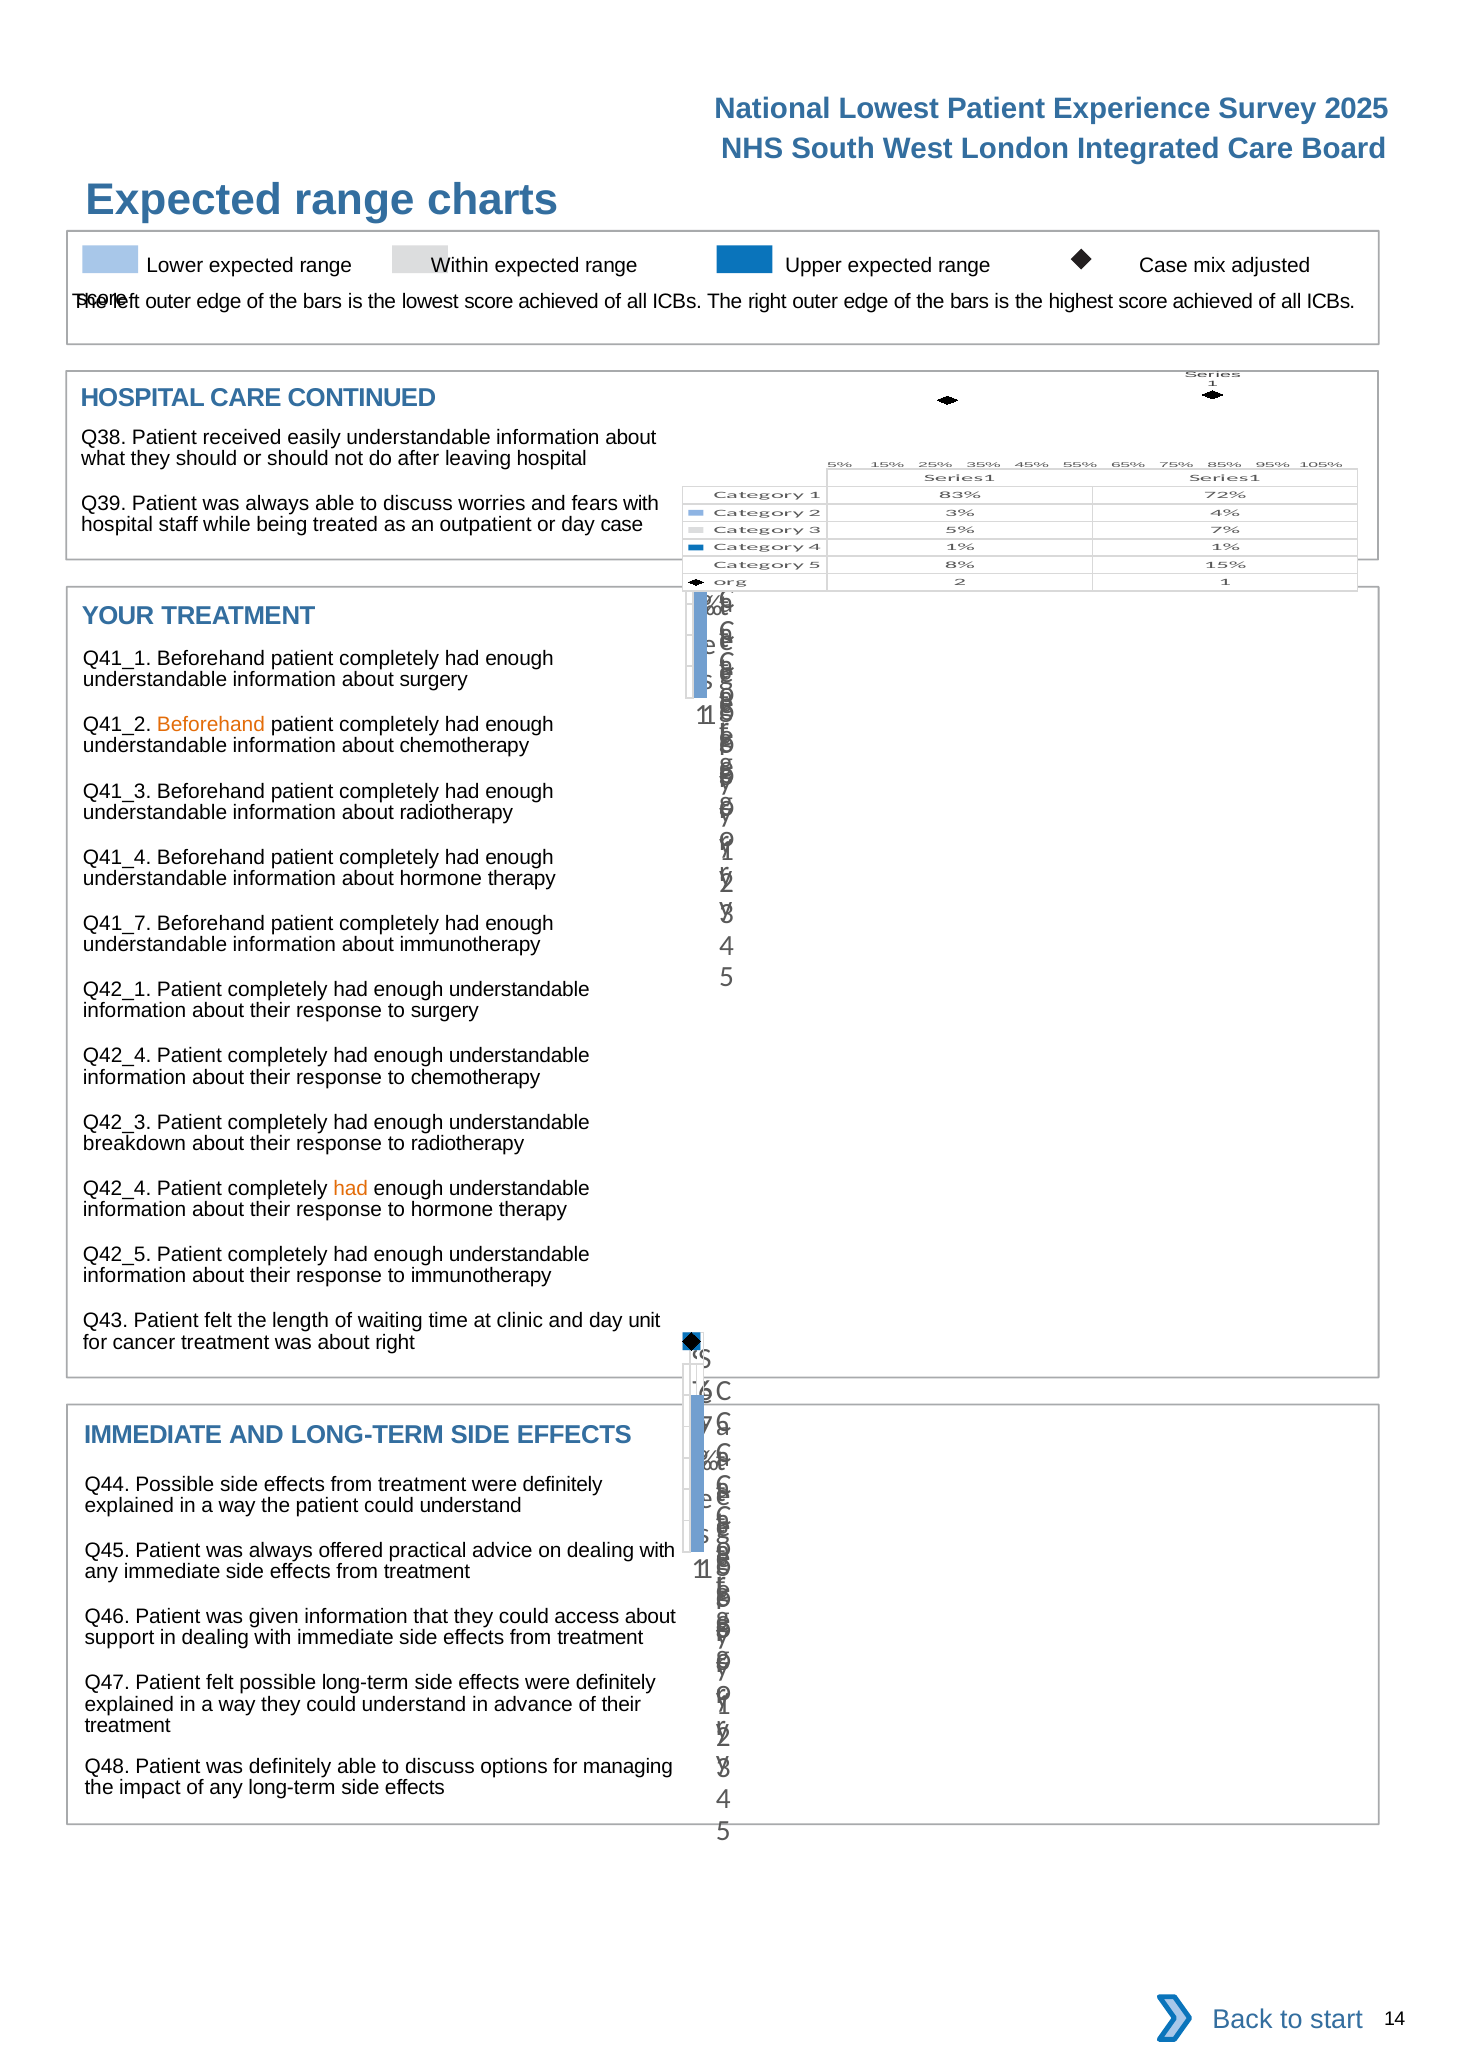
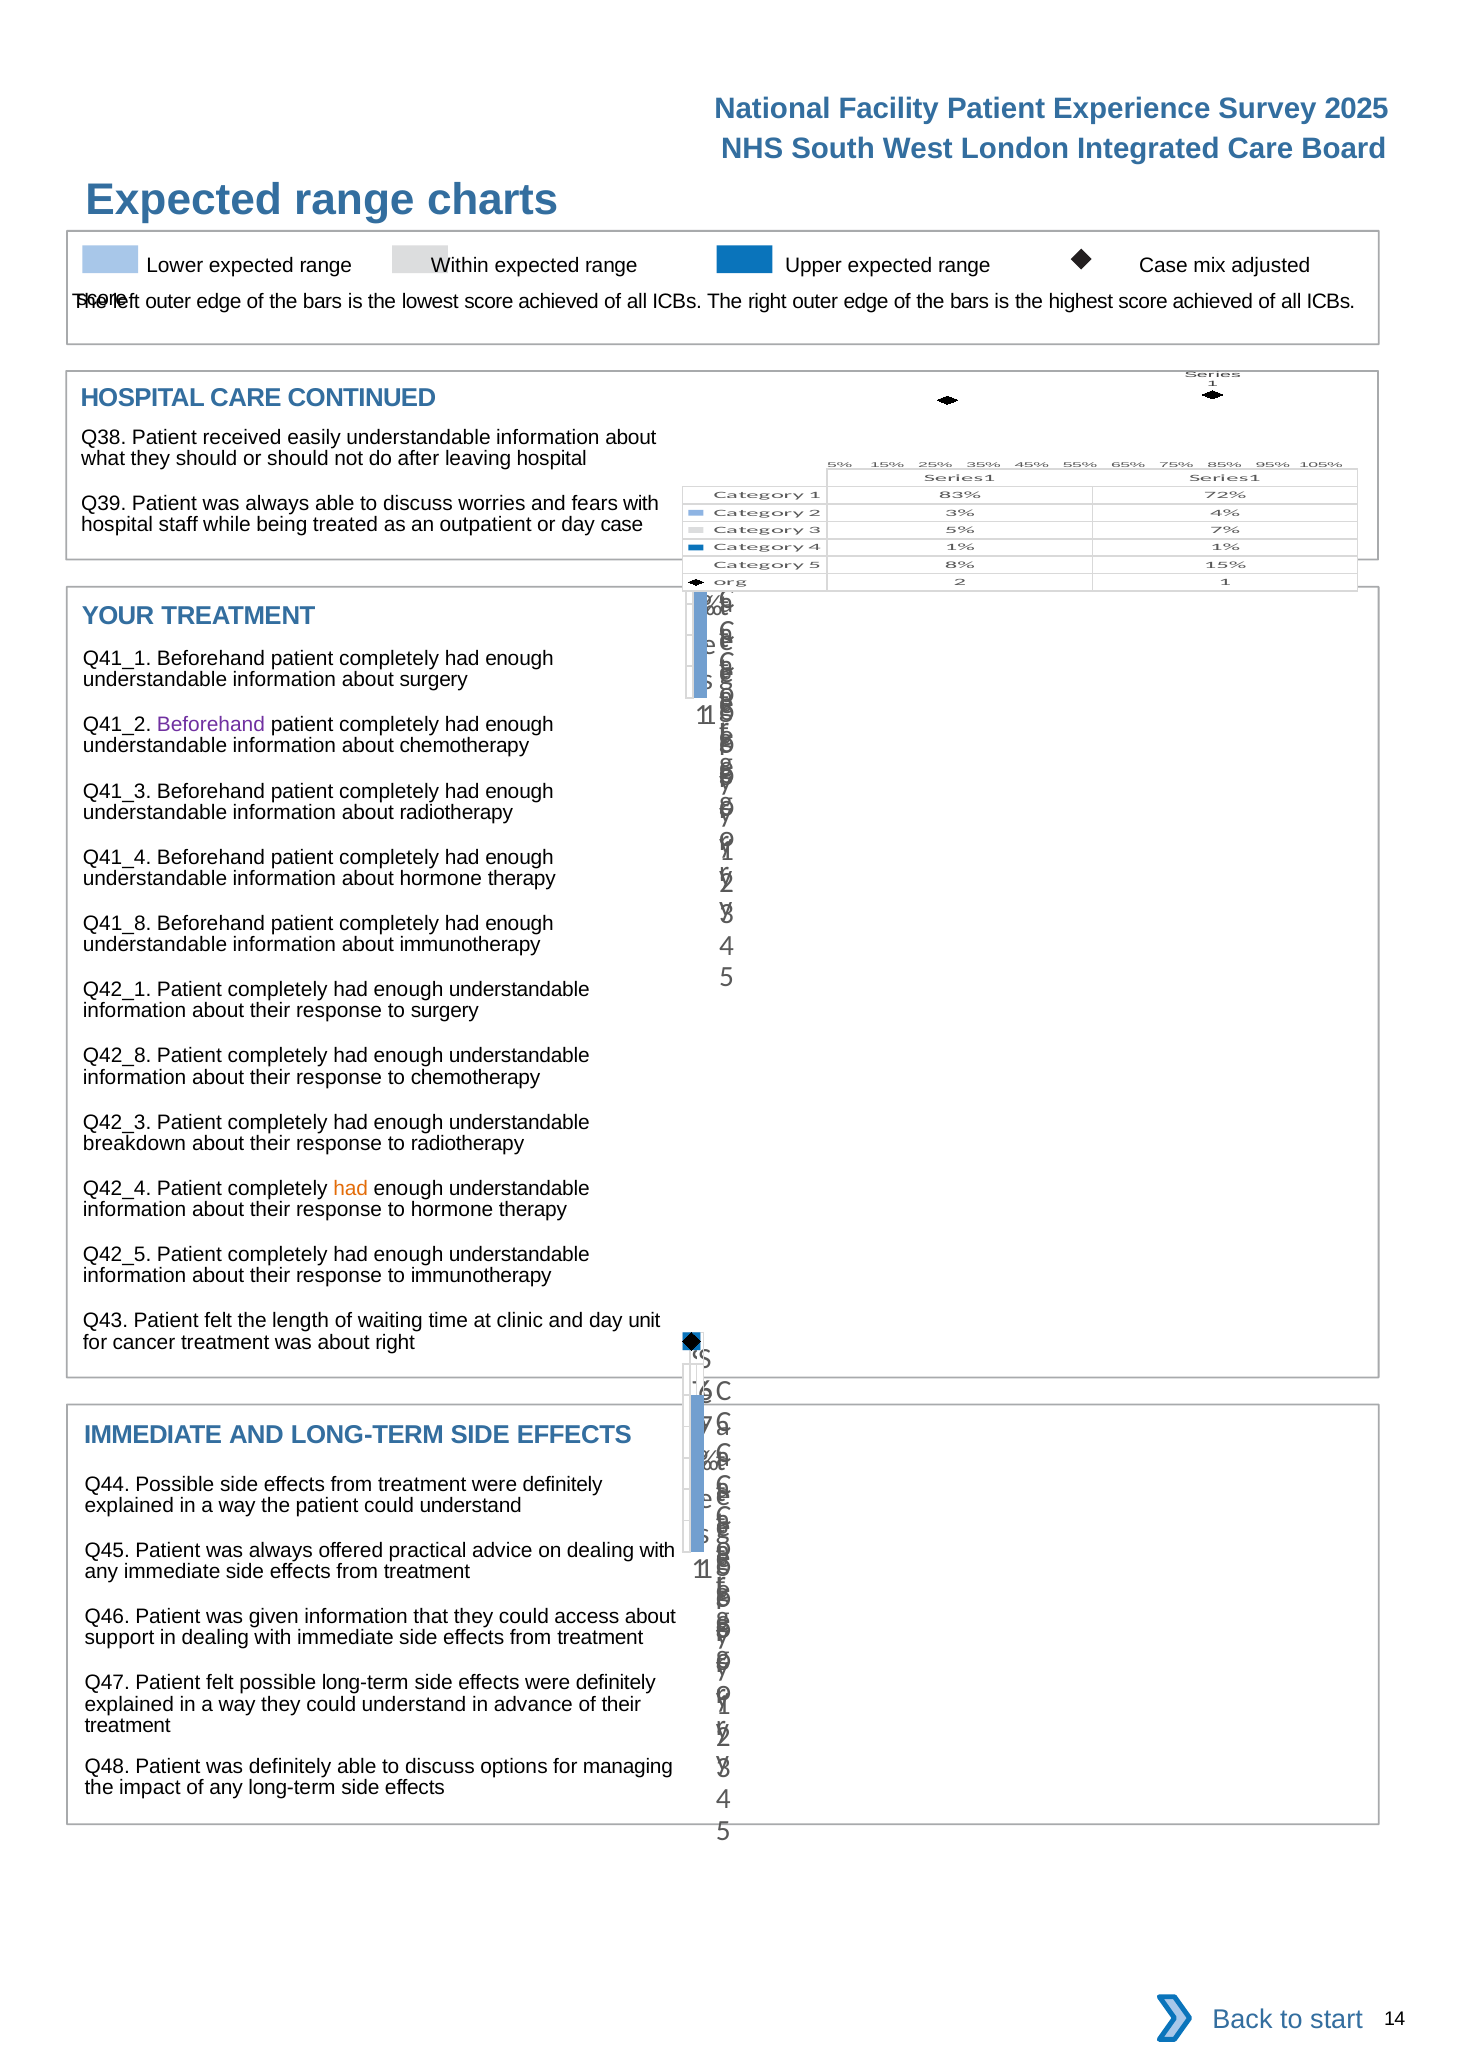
National Lowest: Lowest -> Facility
Beforehand at (211, 725) colour: orange -> purple
Q41_7: Q41_7 -> Q41_8
Q42_4 at (117, 1056): Q42_4 -> Q42_8
